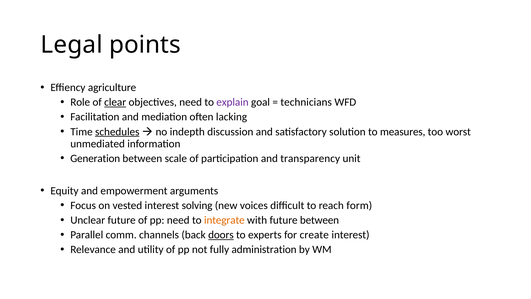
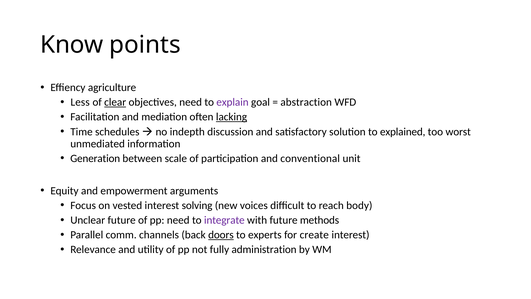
Legal: Legal -> Know
Role: Role -> Less
technicians: technicians -> abstraction
lacking underline: none -> present
schedules underline: present -> none
measures: measures -> explained
transparency: transparency -> conventional
form: form -> body
integrate colour: orange -> purple
future between: between -> methods
